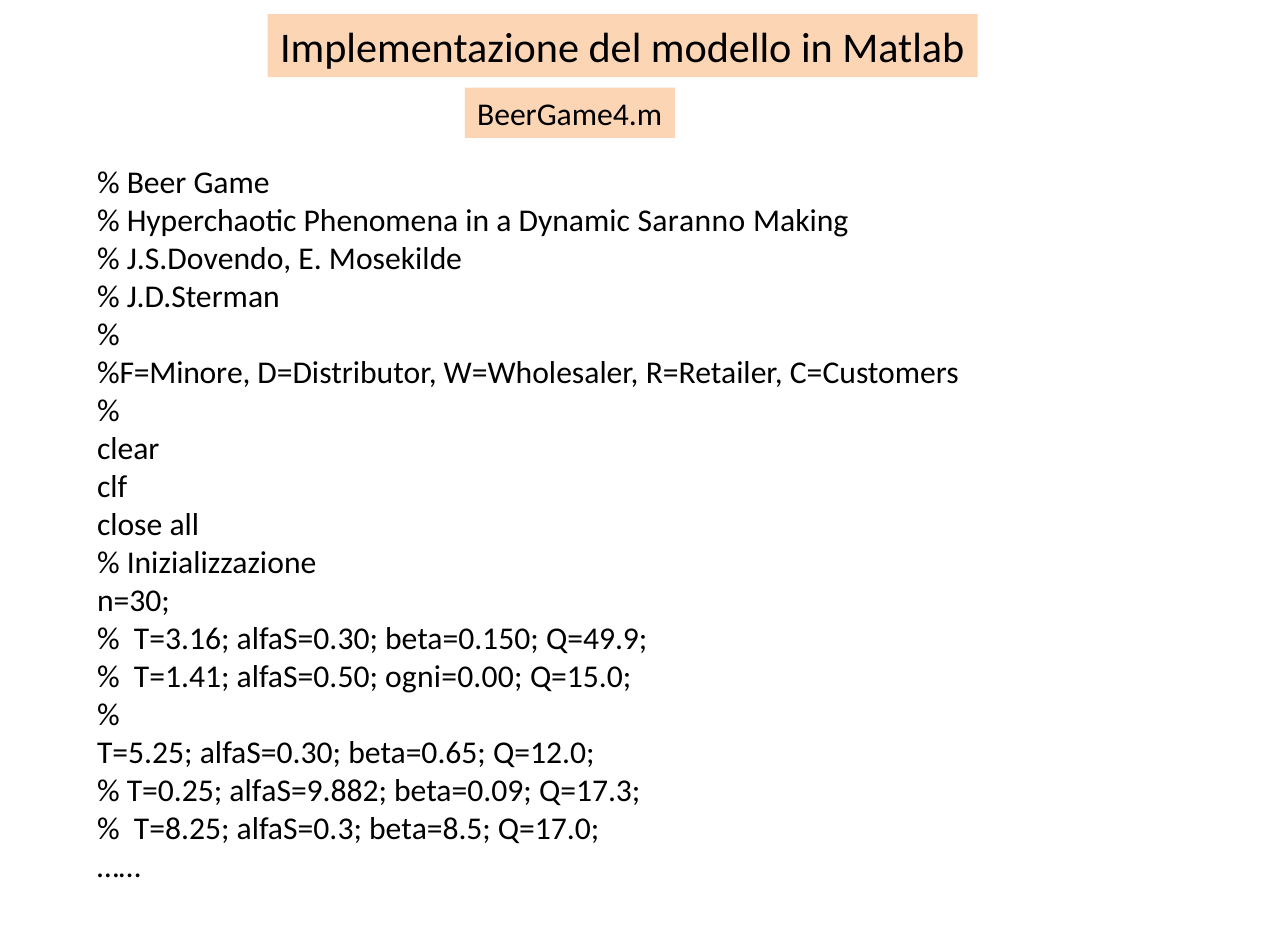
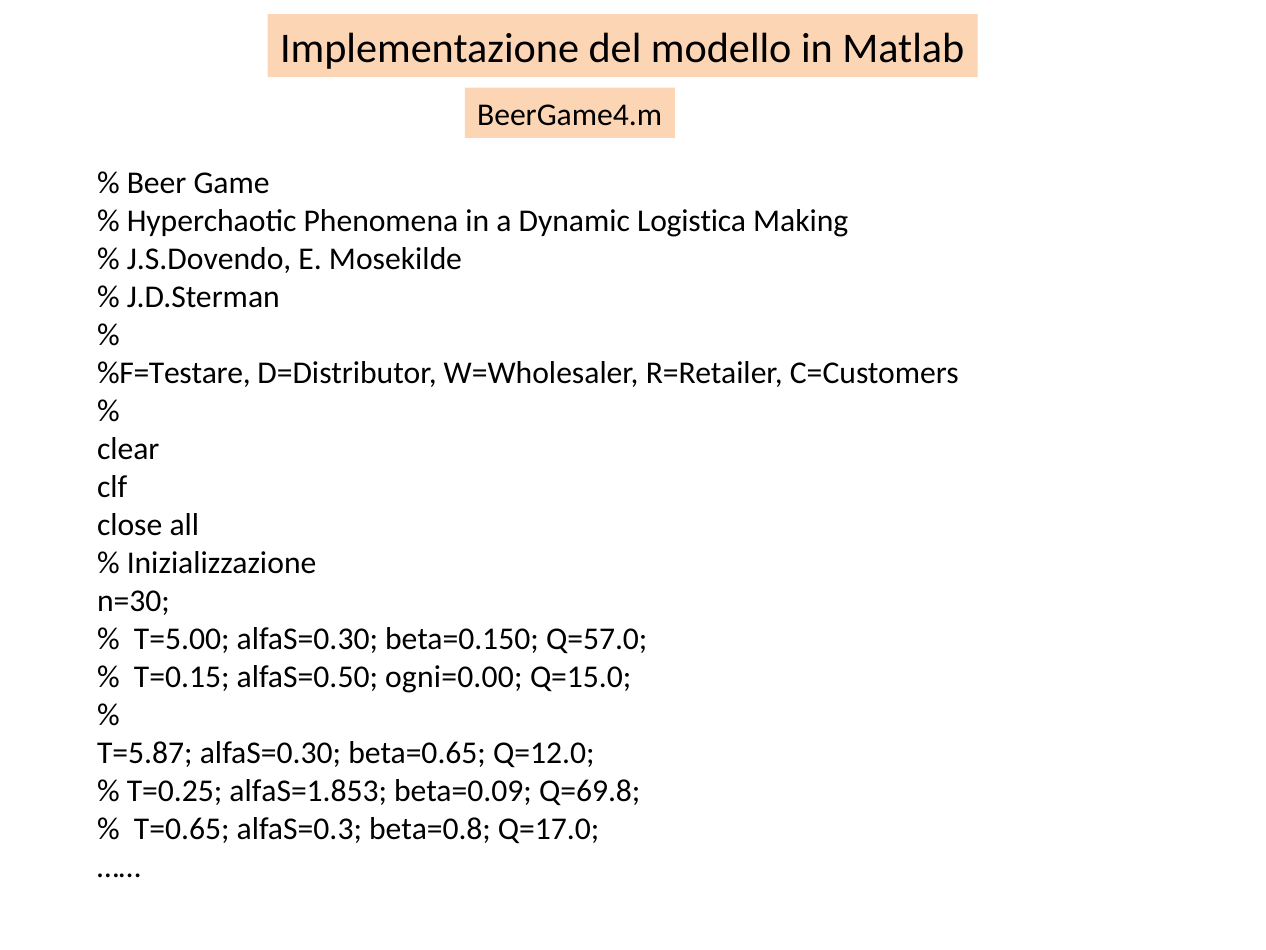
Saranno: Saranno -> Logistica
%F=Minore: %F=Minore -> %F=Testare
T=3.16: T=3.16 -> T=5.00
Q=49.9: Q=49.9 -> Q=57.0
T=1.41: T=1.41 -> T=0.15
T=5.25: T=5.25 -> T=5.87
alfaS=9.882: alfaS=9.882 -> alfaS=1.853
Q=17.3: Q=17.3 -> Q=69.8
T=8.25: T=8.25 -> T=0.65
beta=8.5: beta=8.5 -> beta=0.8
